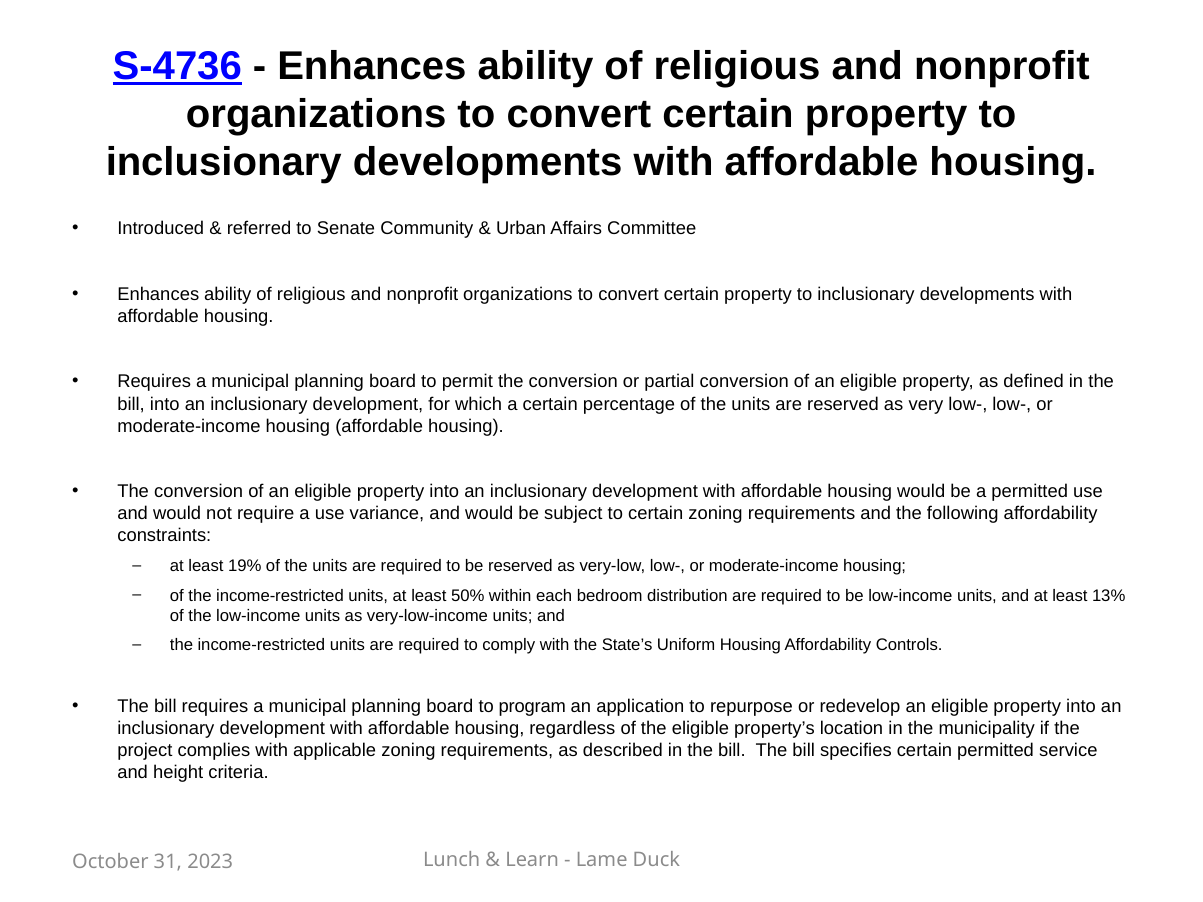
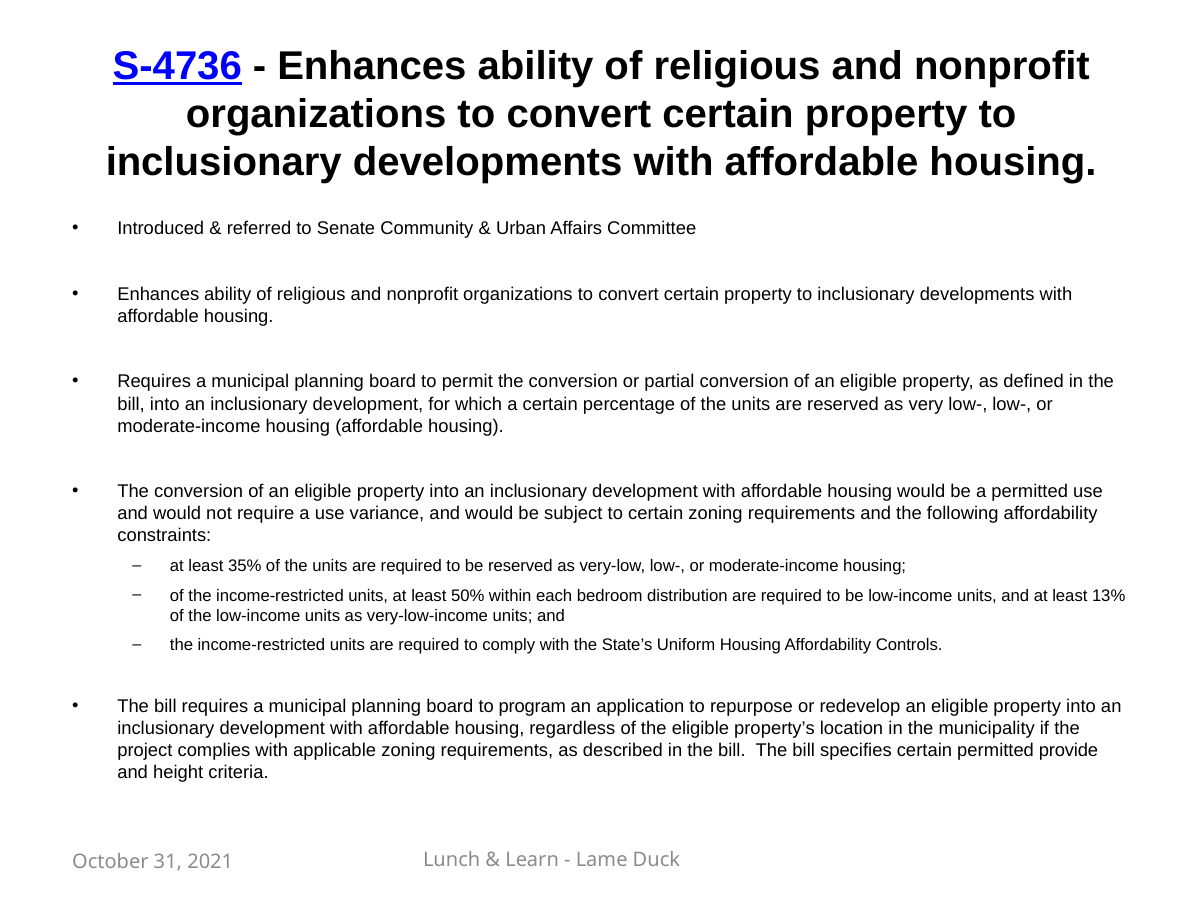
19%: 19% -> 35%
service: service -> provide
2023: 2023 -> 2021
